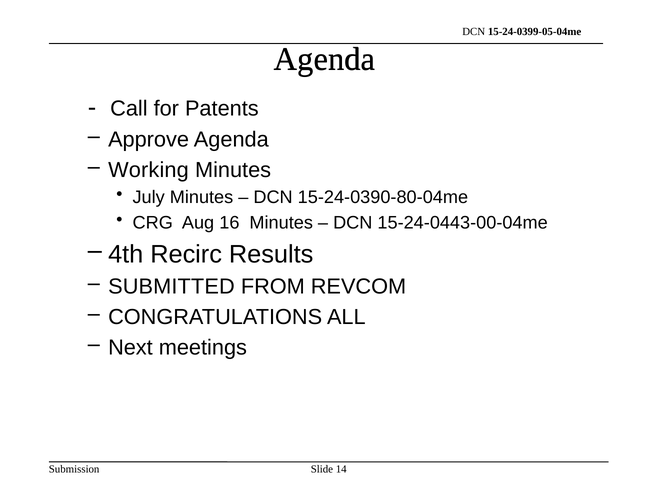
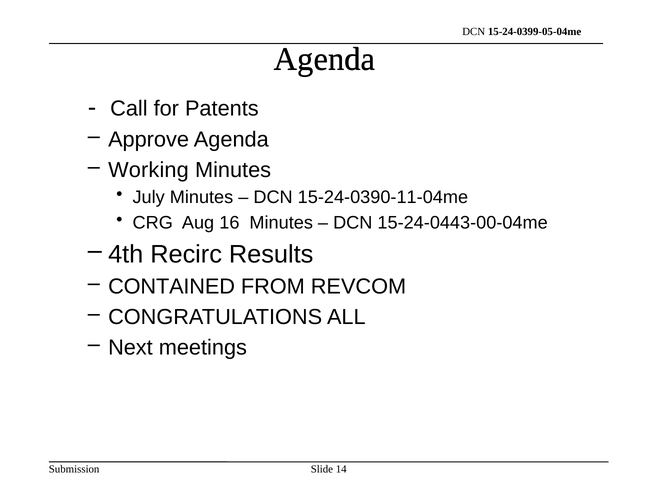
15-24-0390-80-04me: 15-24-0390-80-04me -> 15-24-0390-11-04me
SUBMITTED: SUBMITTED -> CONTAINED
